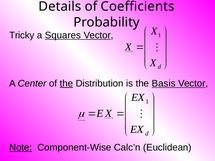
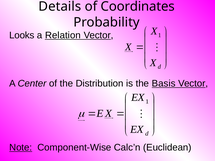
Coefficients: Coefficients -> Coordinates
Tricky: Tricky -> Looks
Squares: Squares -> Relation
the at (66, 83) underline: present -> none
